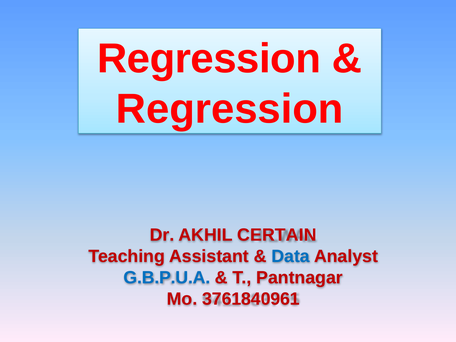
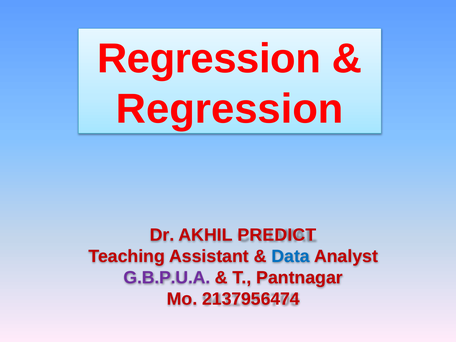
CERTAIN: CERTAIN -> PREDICT
G.B.P.U.A colour: blue -> purple
3761840961: 3761840961 -> 2137956474
